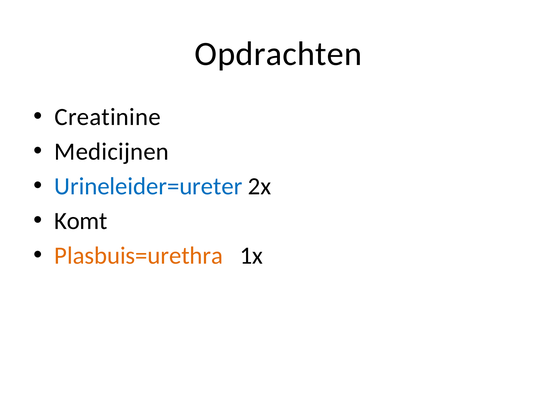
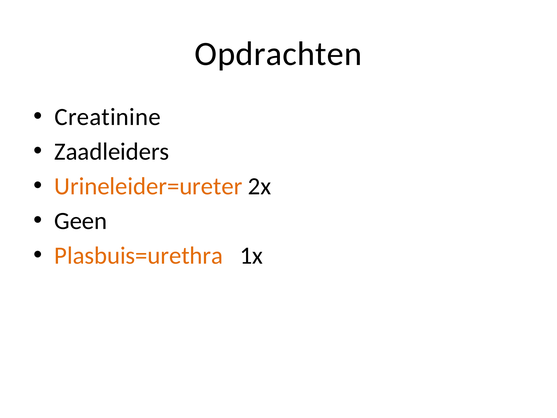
Medicijnen: Medicijnen -> Zaadleiders
Urineleider=ureter colour: blue -> orange
Komt: Komt -> Geen
